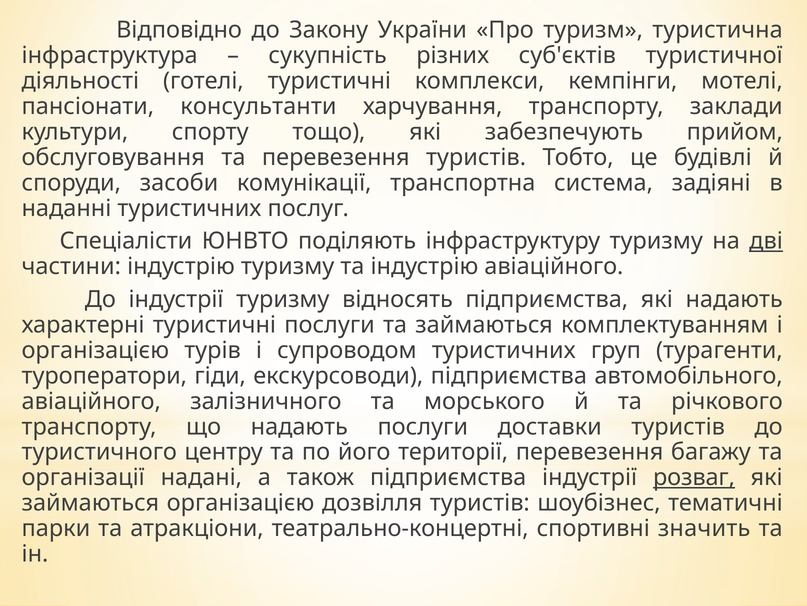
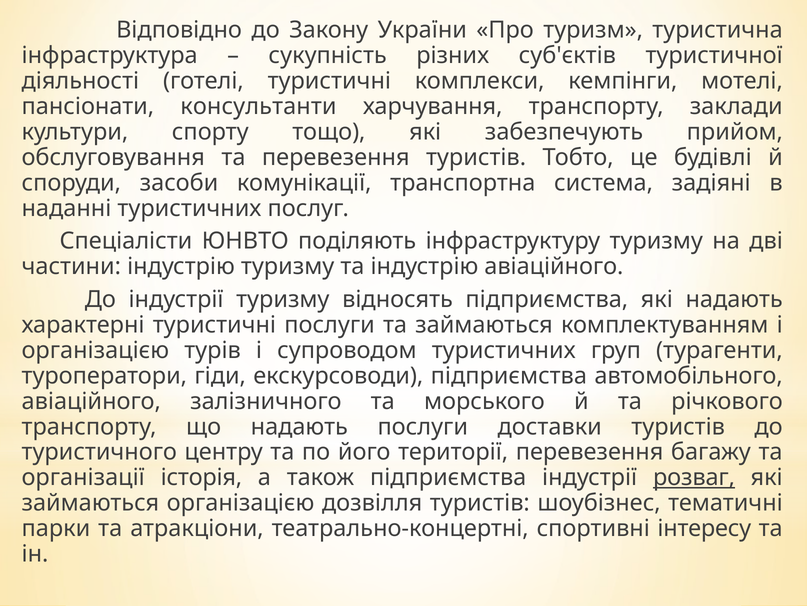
дві underline: present -> none
надані: надані -> історія
значить: значить -> інтересу
